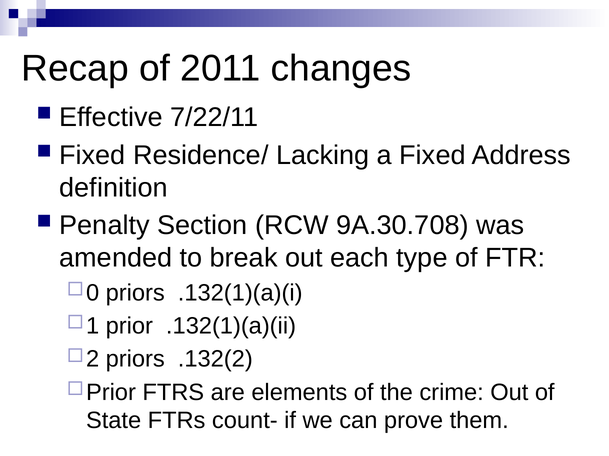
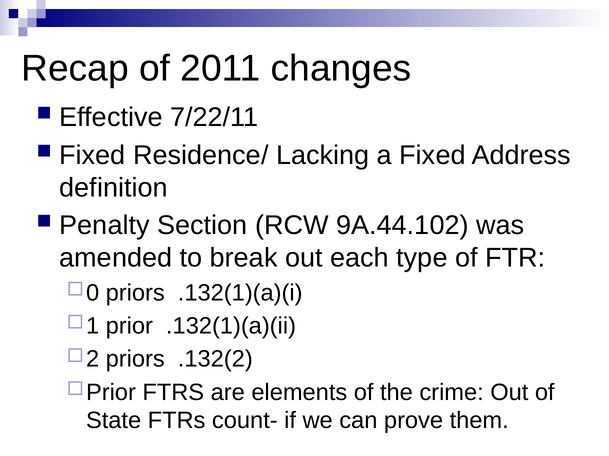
9A.30.708: 9A.30.708 -> 9A.44.102
